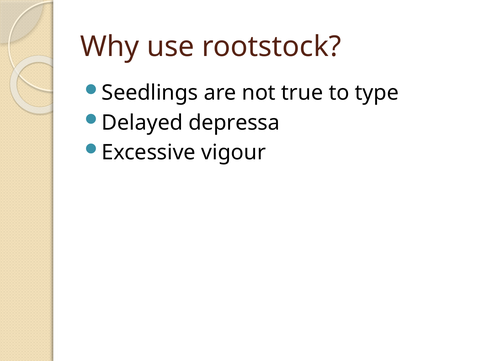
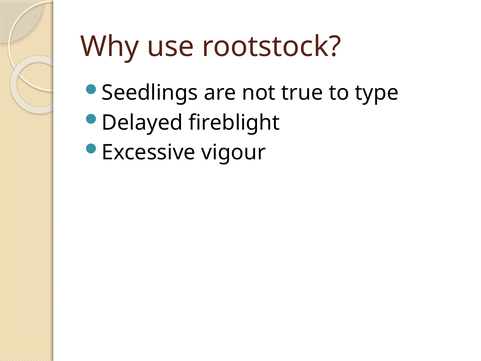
depressa: depressa -> fireblight
